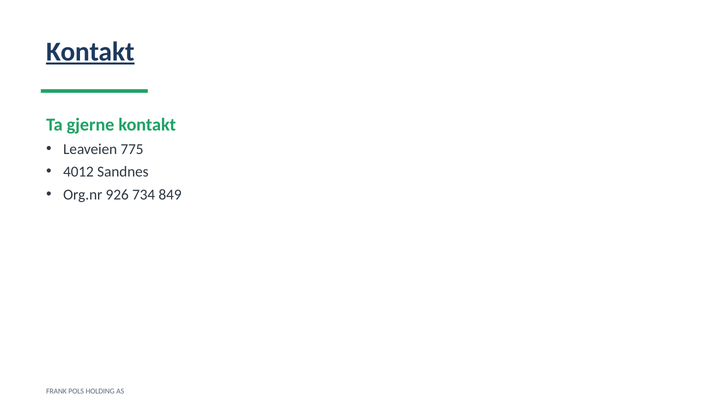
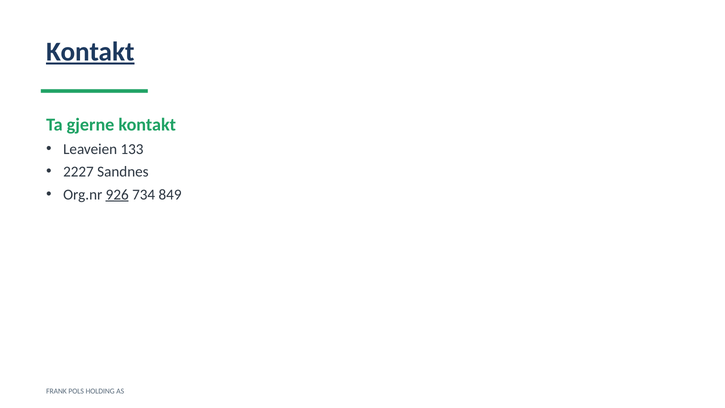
775: 775 -> 133
4012: 4012 -> 2227
926 underline: none -> present
